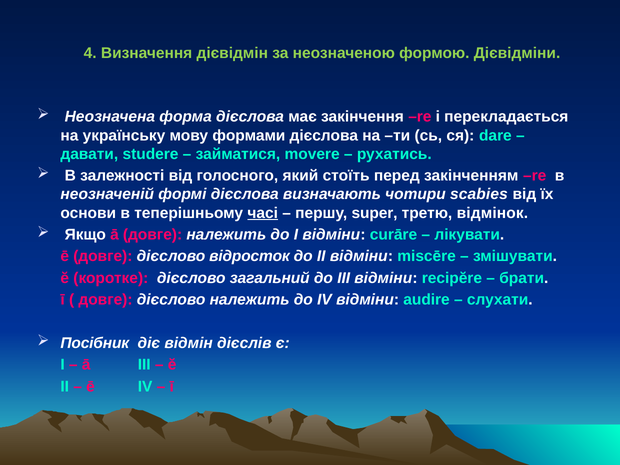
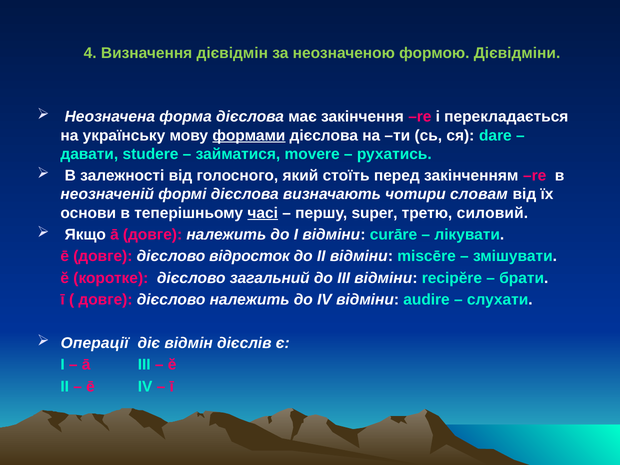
формами underline: none -> present
scabies: scabies -> словам
відмінок: відмінок -> силовий
Посібник: Посібник -> Операції
